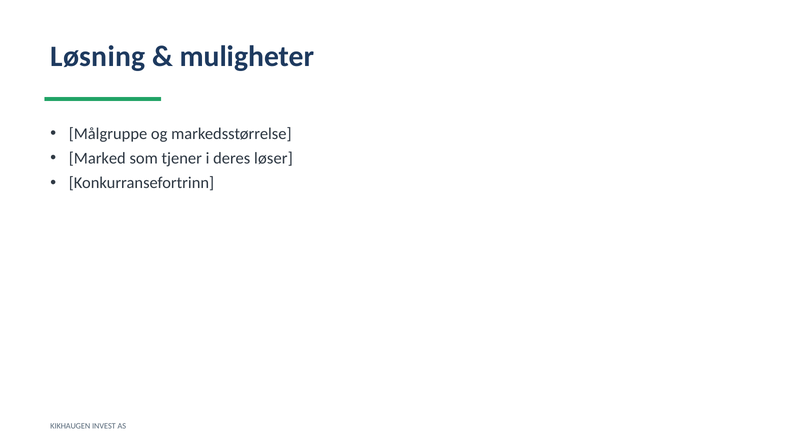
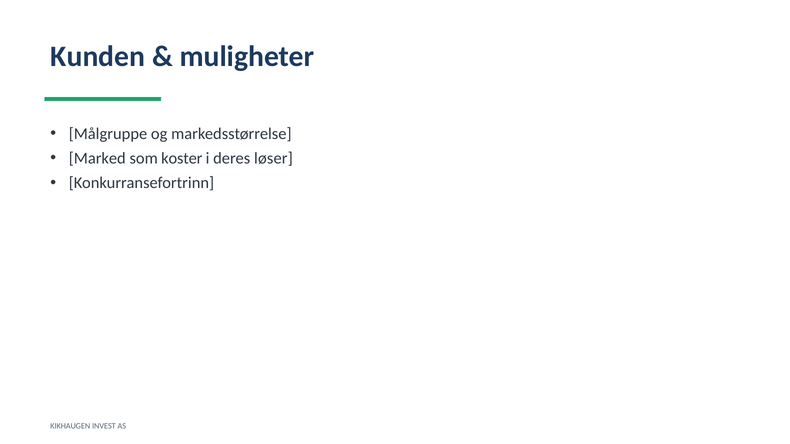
Løsning: Løsning -> Kunden
tjener: tjener -> koster
